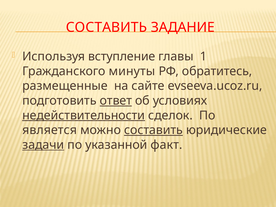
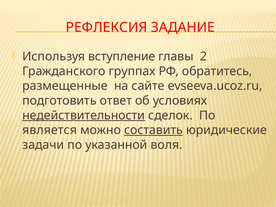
СОСТАВИТЬ at (106, 27): СОСТАВИТЬ -> РЕФЛЕКСИЯ
1: 1 -> 2
минуты: минуты -> группах
ответ underline: present -> none
задачи underline: present -> none
факт: факт -> воля
